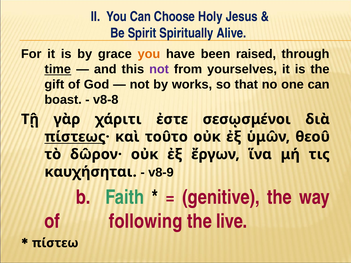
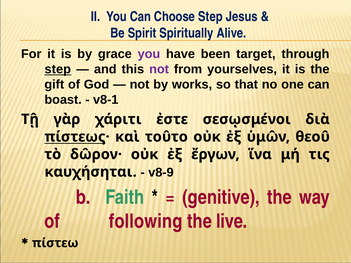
Choose Holy: Holy -> Step
you at (149, 54) colour: orange -> purple
raised: raised -> target
time at (58, 69): time -> step
v8-8: v8-8 -> v8-1
